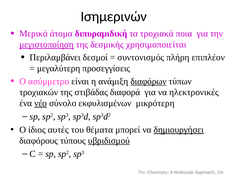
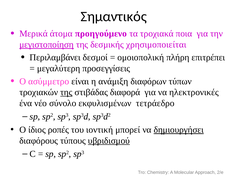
Ισημερινών: Ισημερινών -> Σημαντικός
διπυραμιδική: διπυραμιδική -> προηγούμενο
συντονισμός: συντονισμός -> ομοιοπολική
επιπλέον: επιπλέον -> επιτρέπει
διαφόρων underline: present -> none
της at (66, 92) underline: none -> present
νέο underline: present -> none
μικρότερη: μικρότερη -> τετράεδρο
αυτές: αυτές -> ροπές
θέματα: θέματα -> ιοντική
